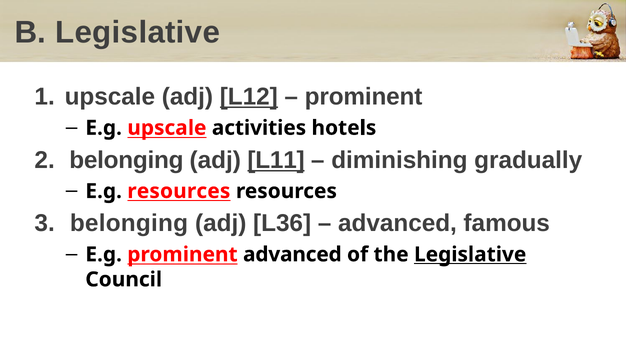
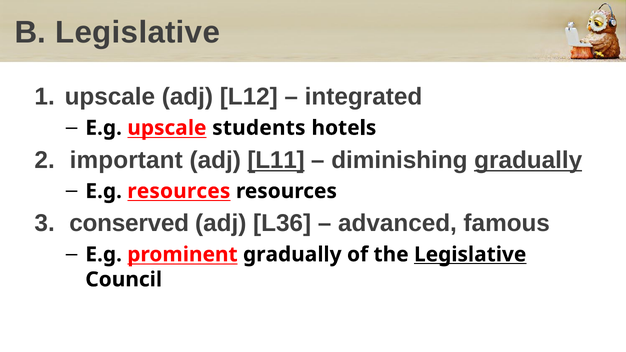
L12 underline: present -> none
prominent at (364, 97): prominent -> integrated
activities: activities -> students
belonging at (126, 160): belonging -> important
gradually at (528, 160) underline: none -> present
belonging at (129, 223): belonging -> conserved
prominent advanced: advanced -> gradually
